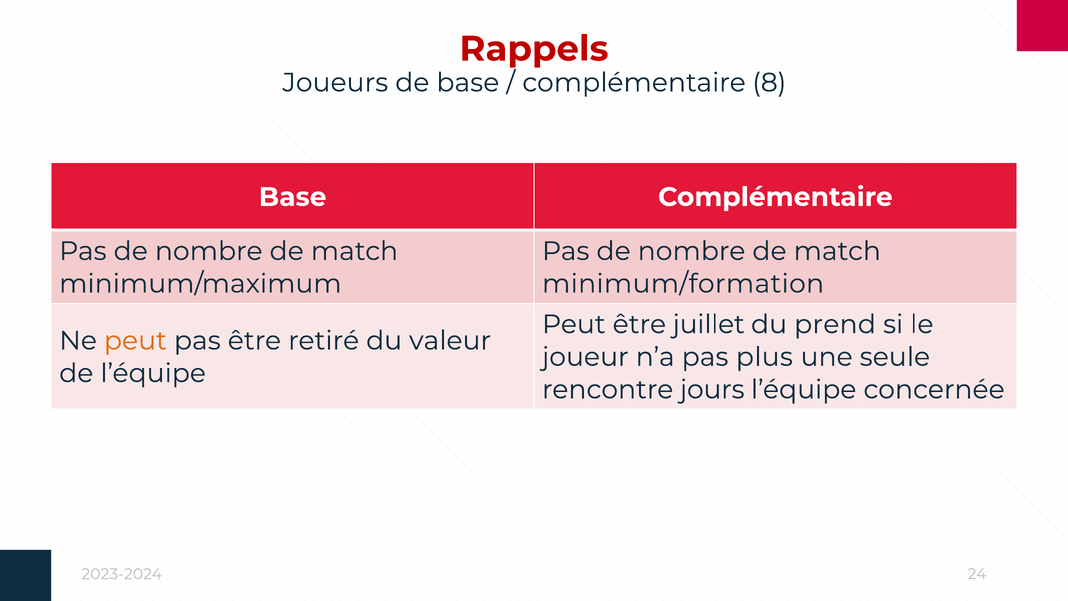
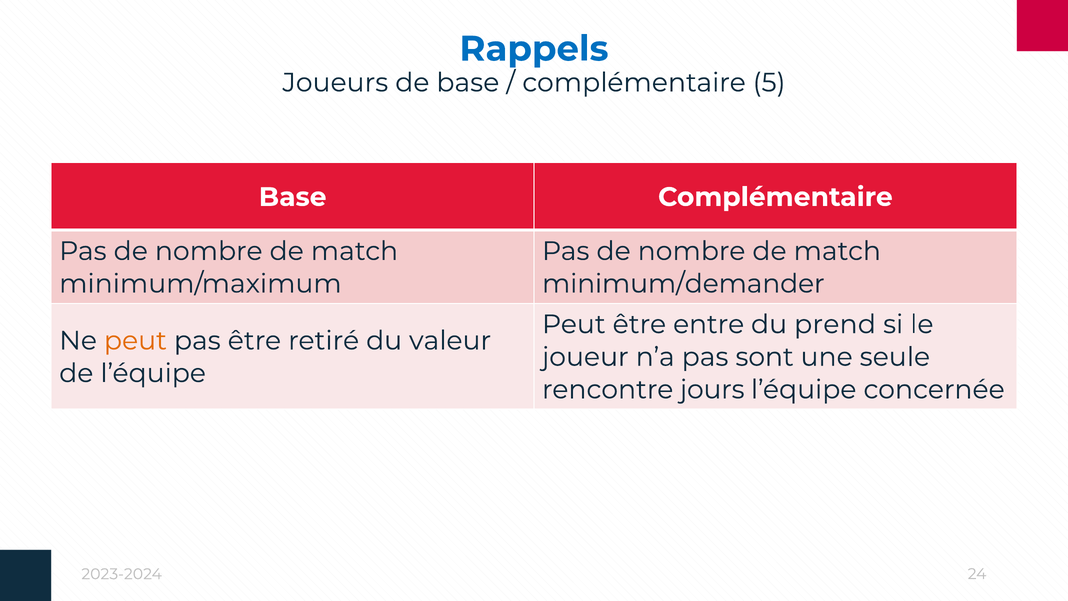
Rappels colour: red -> blue
8: 8 -> 5
minimum/formation: minimum/formation -> minimum/demander
juillet: juillet -> entre
plus: plus -> sont
